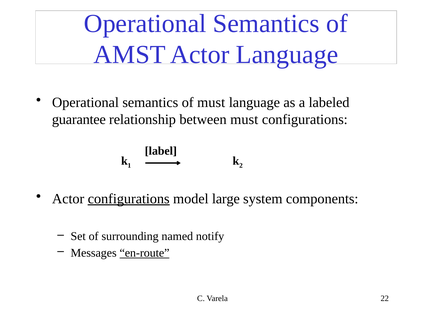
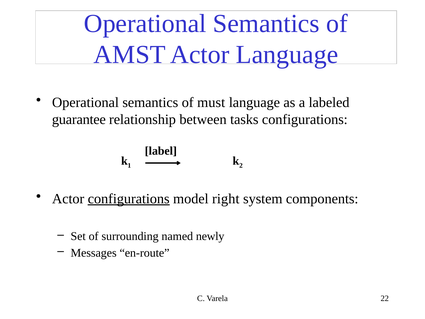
between must: must -> tasks
large: large -> right
notify: notify -> newly
en-route underline: present -> none
